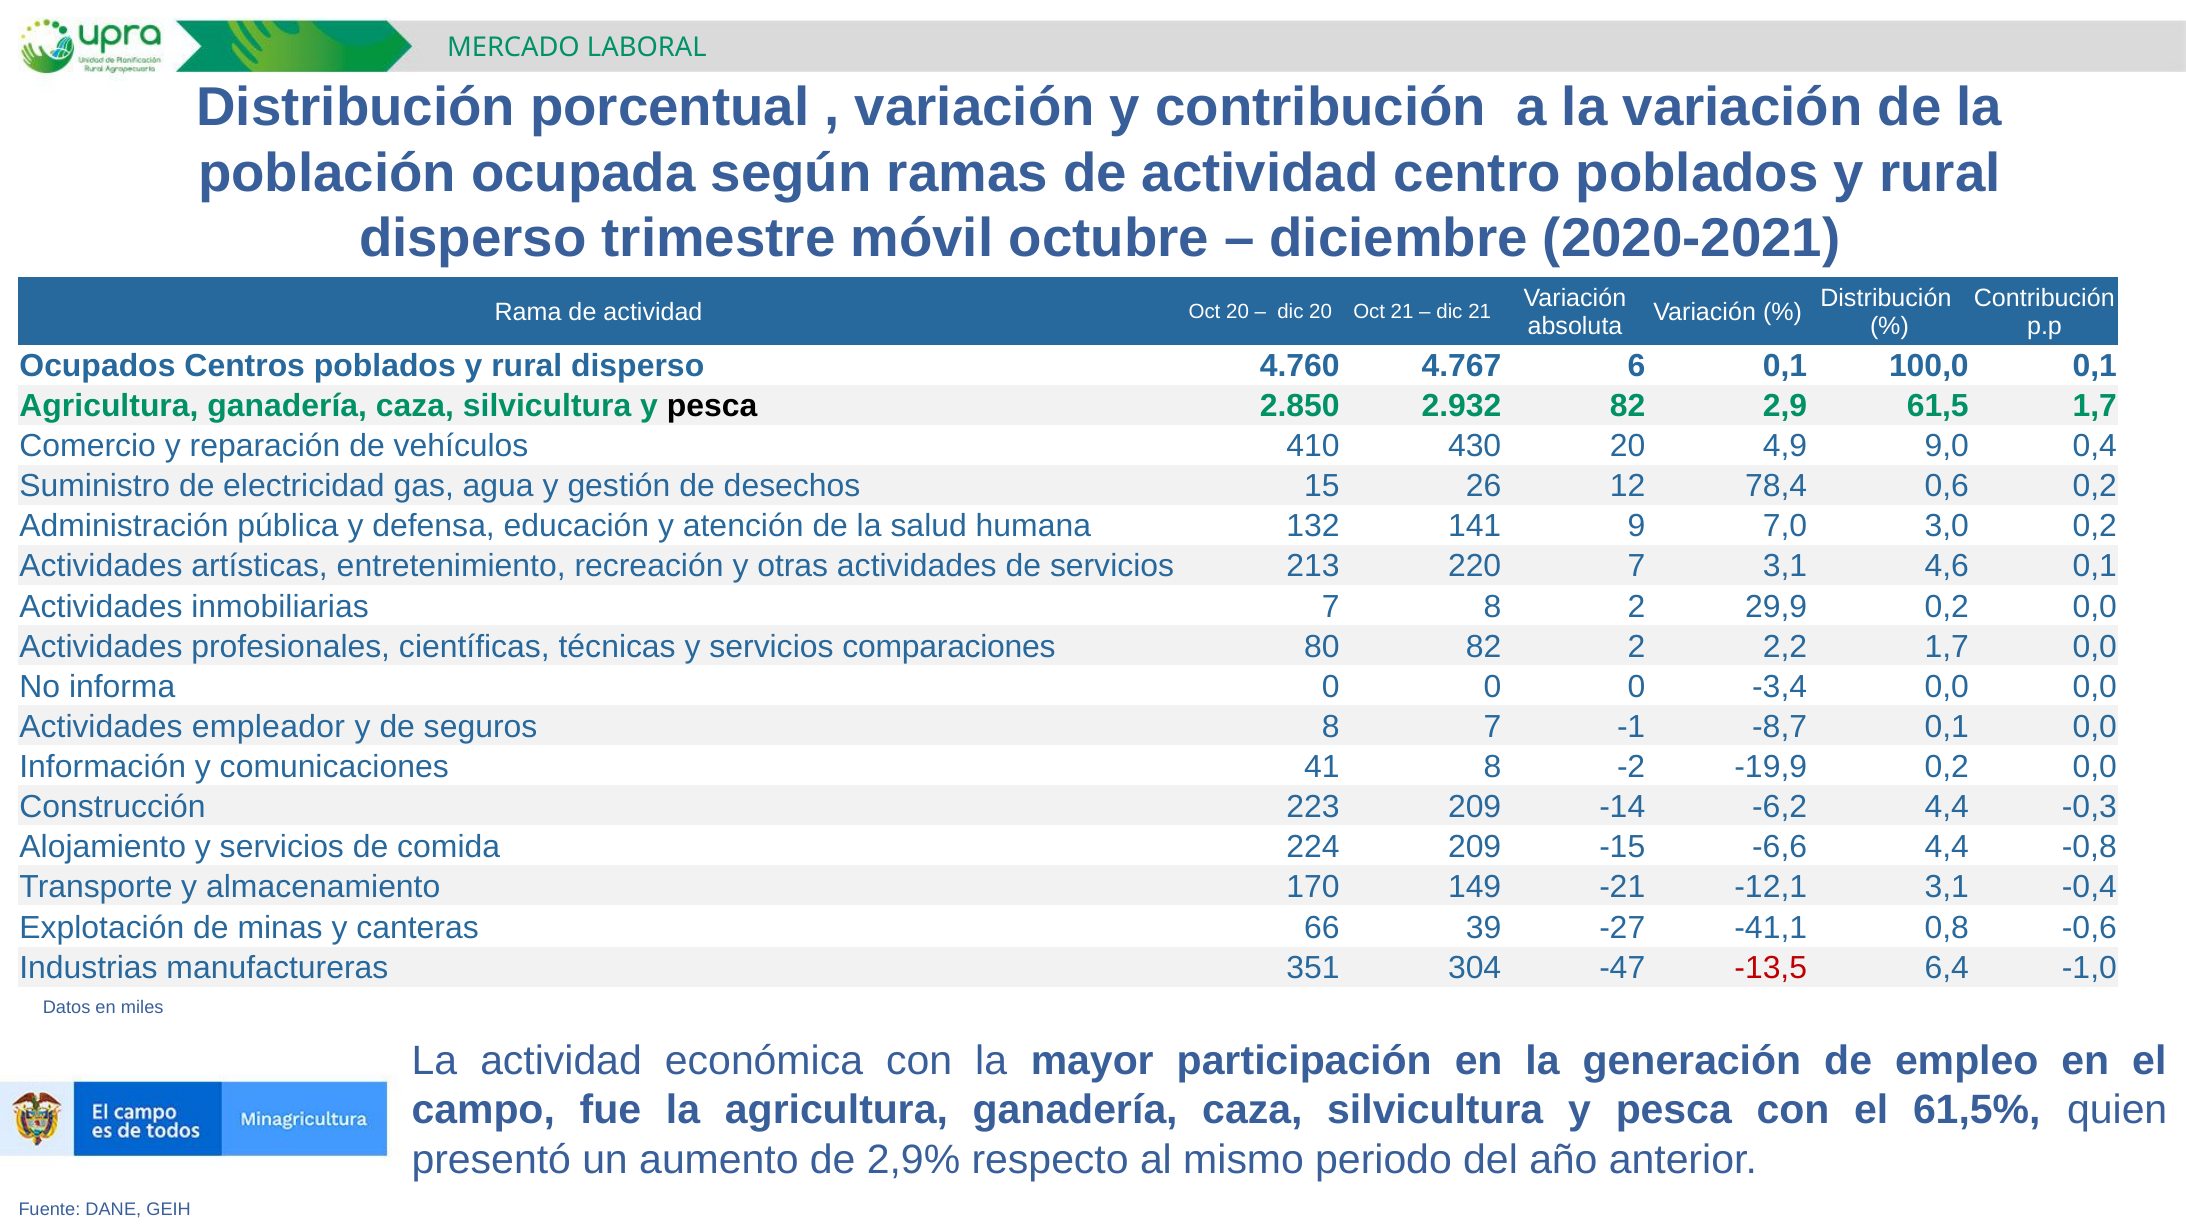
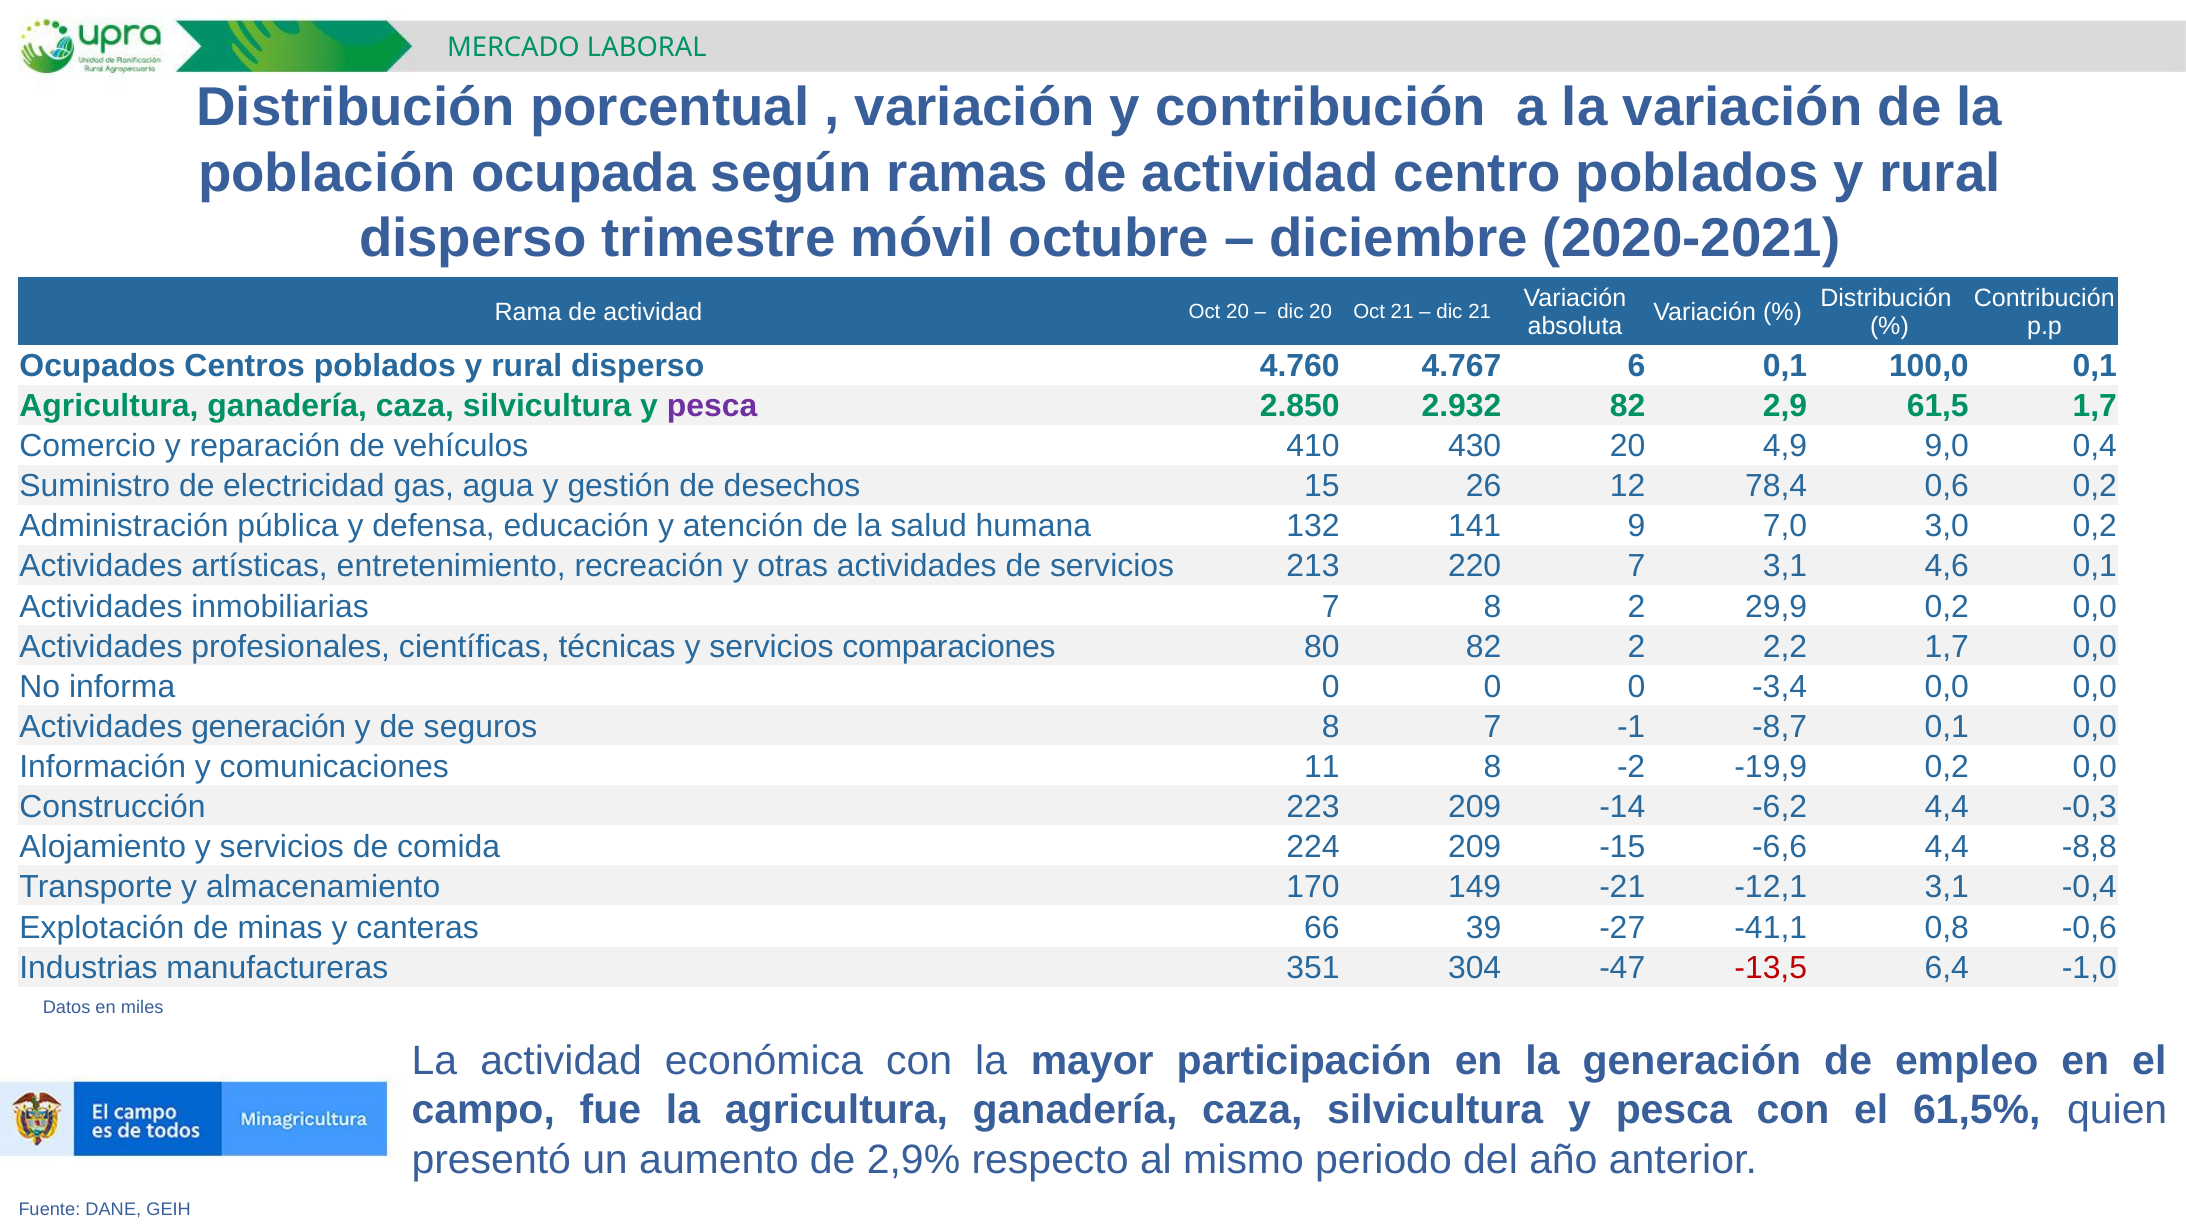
pesca at (712, 406) colour: black -> purple
Actividades empleador: empleador -> generación
41: 41 -> 11
-0,8: -0,8 -> -8,8
